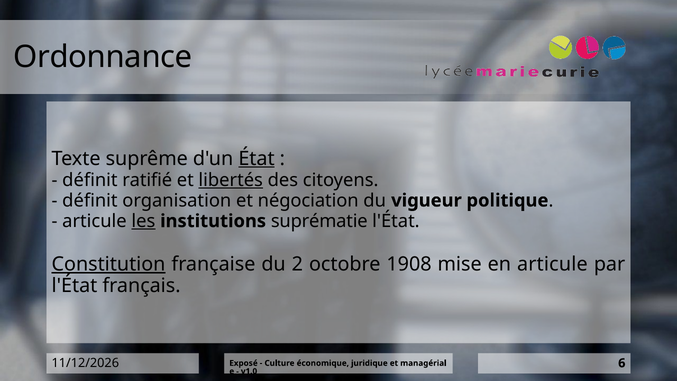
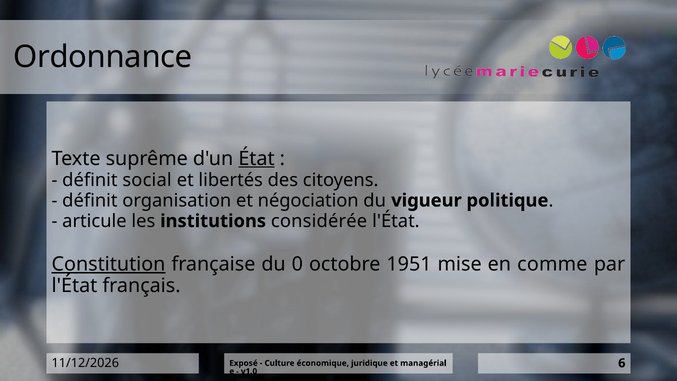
ratifié: ratifié -> social
libertés underline: present -> none
les underline: present -> none
suprématie: suprématie -> considérée
2: 2 -> 0
1908: 1908 -> 1951
en articule: articule -> comme
